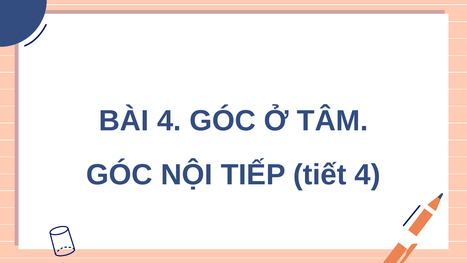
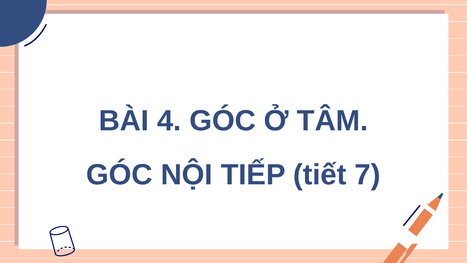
tiết 4: 4 -> 7
